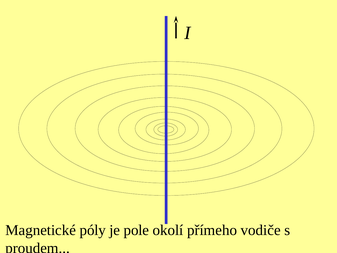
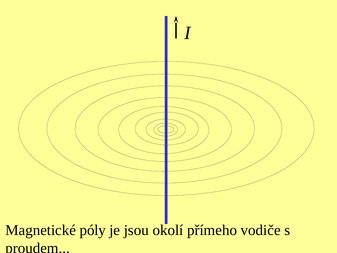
pole: pole -> jsou
